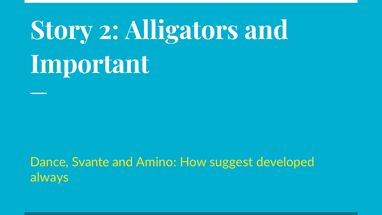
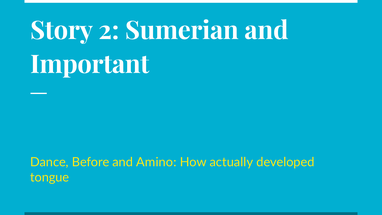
Alligators: Alligators -> Sumerian
Svante: Svante -> Before
suggest: suggest -> actually
always: always -> tongue
